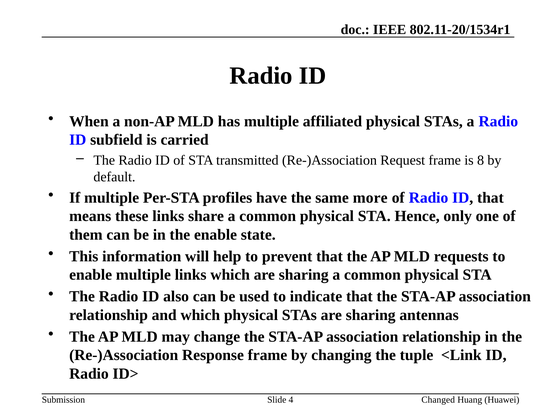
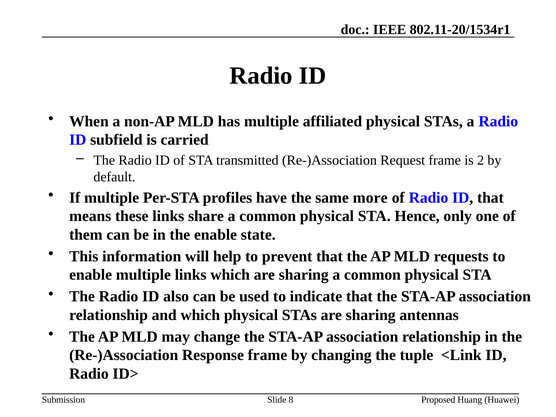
8: 8 -> 2
4: 4 -> 8
Changed: Changed -> Proposed
